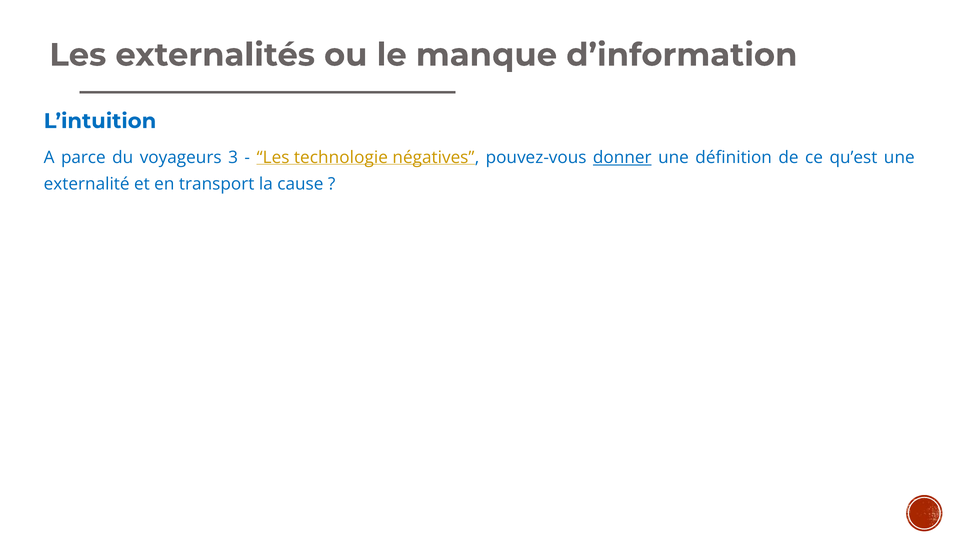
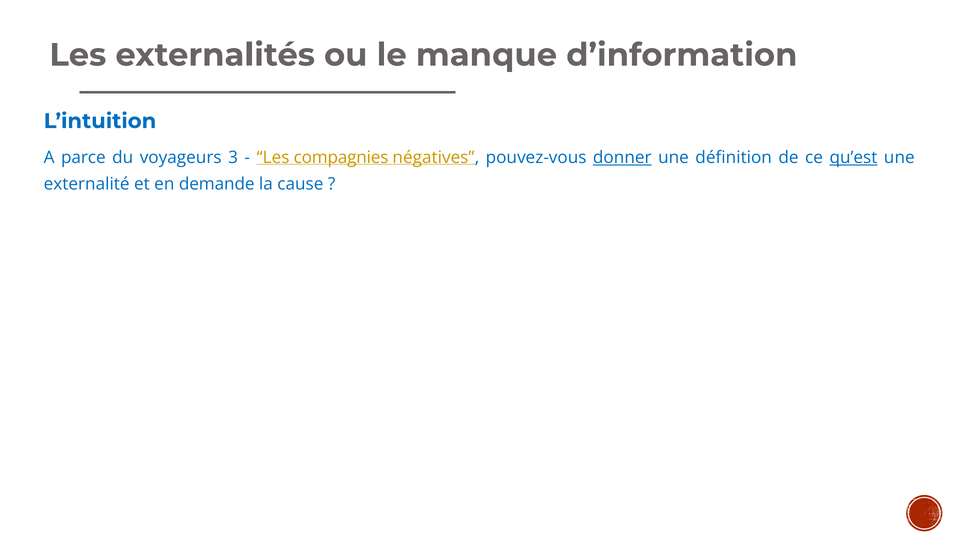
technologie: technologie -> compagnies
qu’est underline: none -> present
transport: transport -> demande
